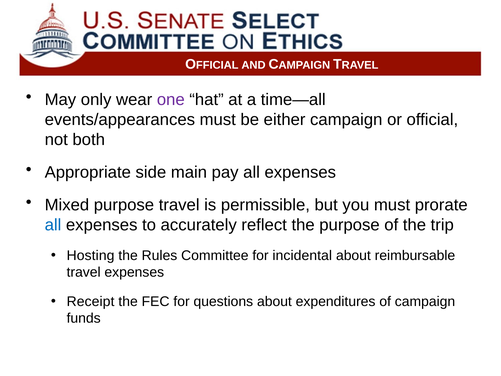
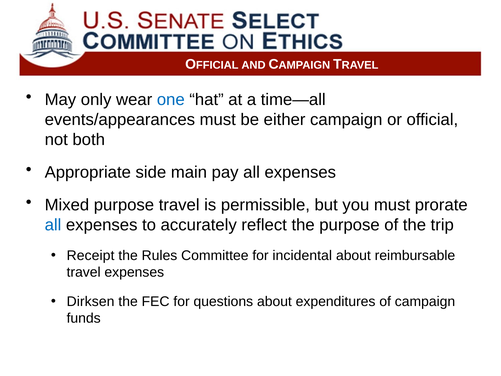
one colour: purple -> blue
Hosting: Hosting -> Receipt
Receipt: Receipt -> Dirksen
